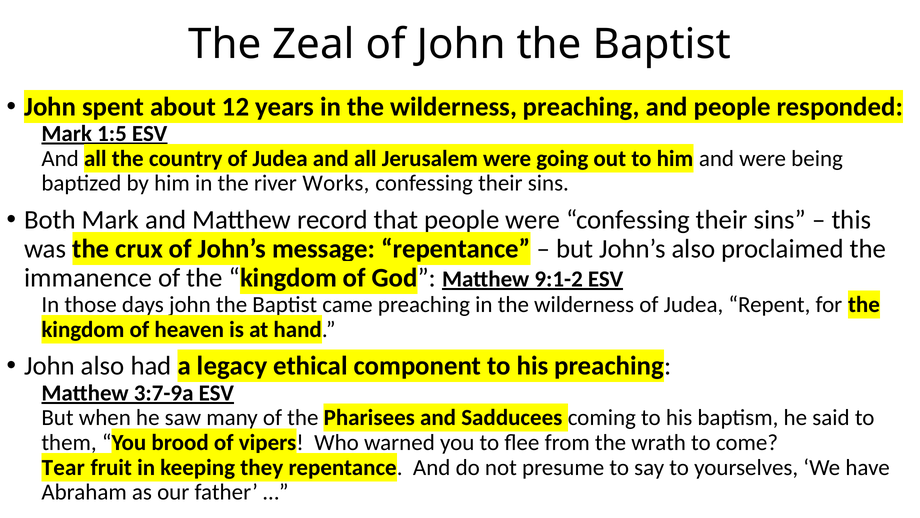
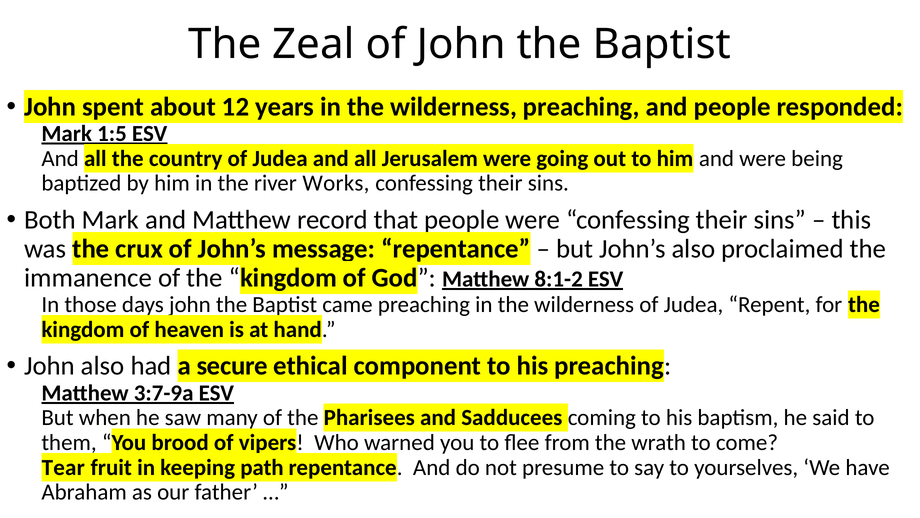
9:1-2: 9:1-2 -> 8:1-2
legacy: legacy -> secure
they: they -> path
